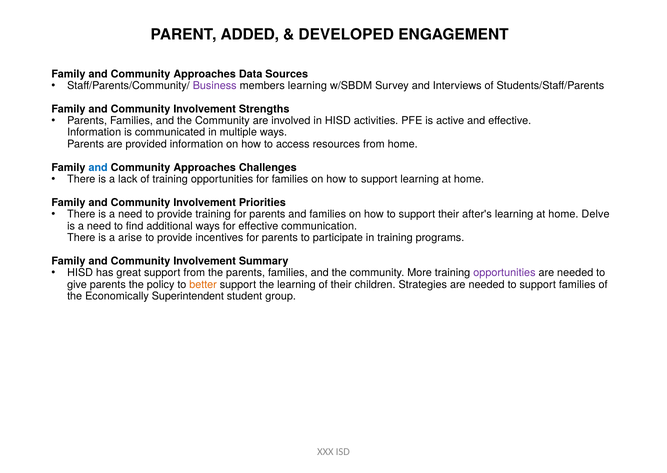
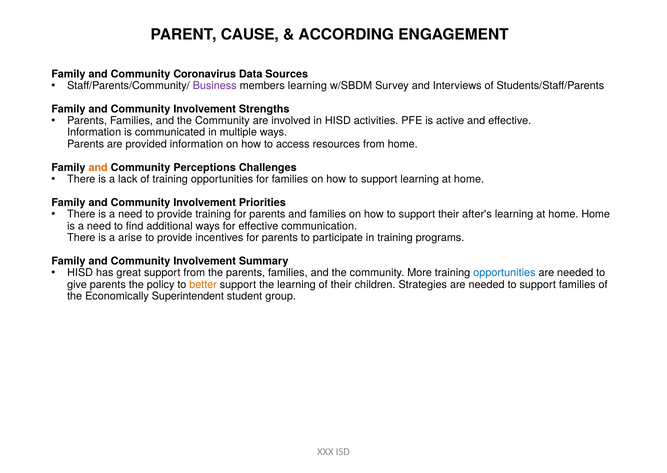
ADDED: ADDED -> CAUSE
DEVELOPED: DEVELOPED -> ACCORDING
Approaches at (205, 74): Approaches -> Coronavirus
and at (98, 167) colour: blue -> orange
Approaches at (205, 167): Approaches -> Perceptions
home Delve: Delve -> Home
opportunities at (504, 272) colour: purple -> blue
